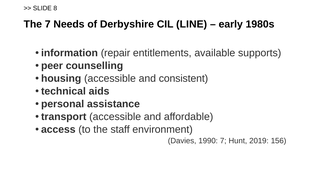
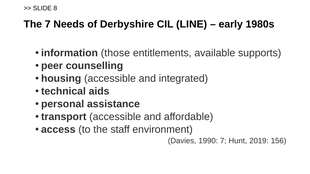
repair: repair -> those
consistent: consistent -> integrated
